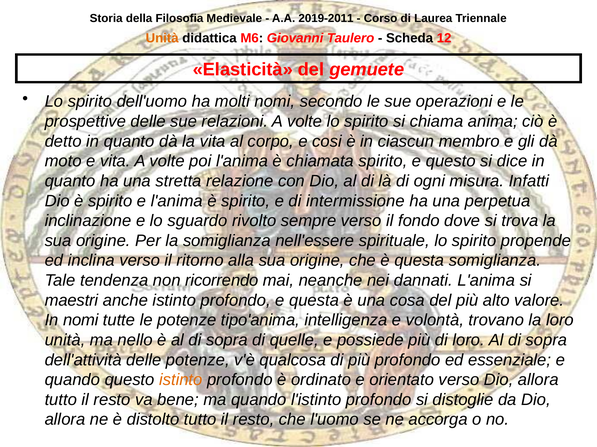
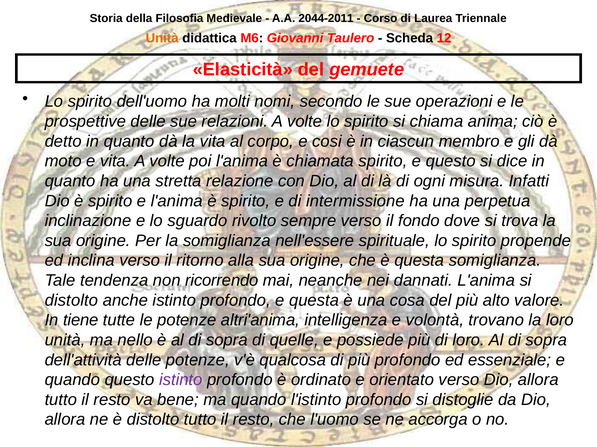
2019-2011: 2019-2011 -> 2044-2011
maestri at (72, 301): maestri -> distolto
In nomi: nomi -> tiene
tipo'anima: tipo'anima -> altri'anima
istinto at (181, 380) colour: orange -> purple
